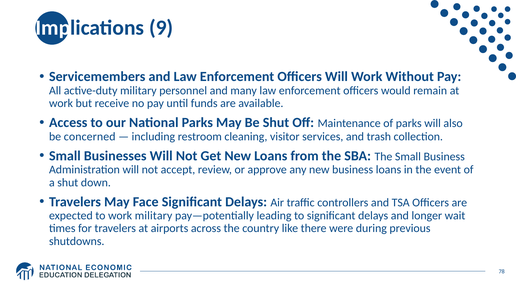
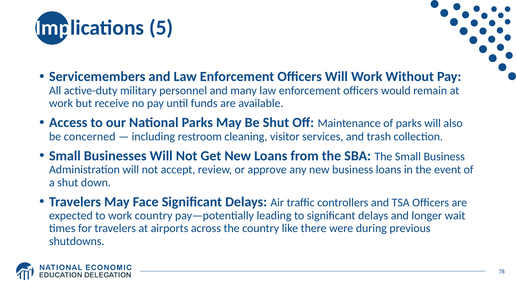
9: 9 -> 5
work military: military -> country
